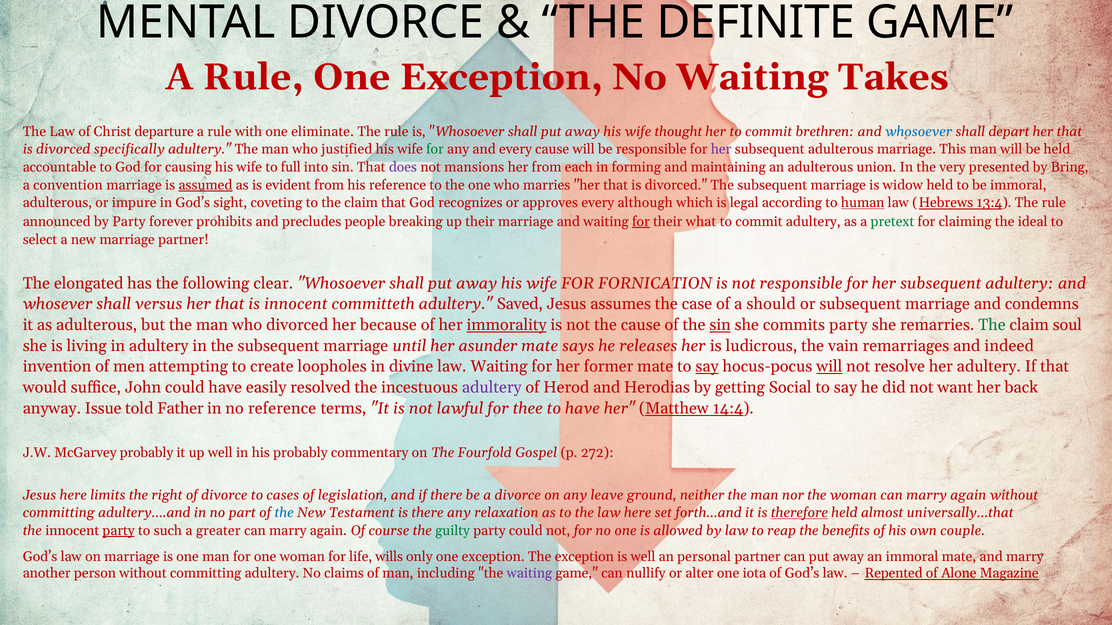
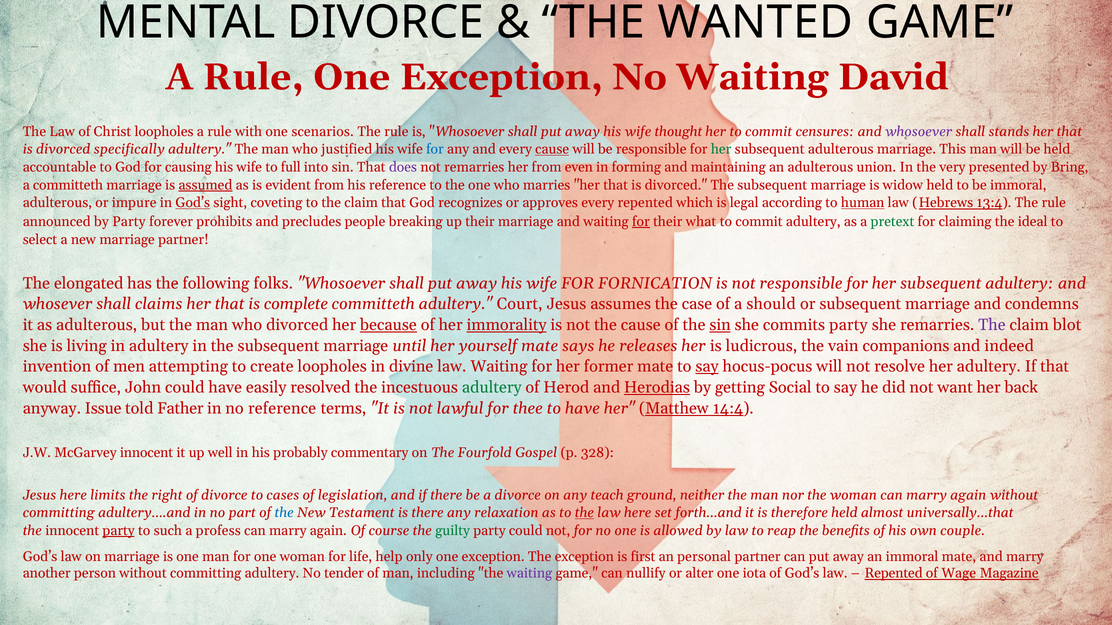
DEFINITE: DEFINITE -> WANTED
Takes: Takes -> David
Christ departure: departure -> loopholes
eliminate: eliminate -> scenarios
brethren: brethren -> censures
whosoever at (919, 132) colour: blue -> purple
depart: depart -> stands
for at (435, 149) colour: green -> blue
cause at (552, 149) underline: none -> present
her at (721, 149) colour: purple -> green
not mansions: mansions -> remarries
each: each -> even
a convention: convention -> committeth
God’s at (193, 203) underline: none -> present
every although: although -> repented
clear: clear -> folks
versus: versus -> claims
is innocent: innocent -> complete
Saved: Saved -> Court
because underline: none -> present
The at (992, 325) colour: green -> purple
soul: soul -> blot
asunder: asunder -> yourself
remarriages: remarriages -> companions
will at (829, 367) underline: present -> none
adultery at (492, 388) colour: purple -> green
Herodias underline: none -> present
McGarvey probably: probably -> innocent
272: 272 -> 328
leave: leave -> teach
the at (584, 513) underline: none -> present
therefore underline: present -> none
greater: greater -> profess
wills: wills -> help
is well: well -> first
claims: claims -> tender
Alone: Alone -> Wage
